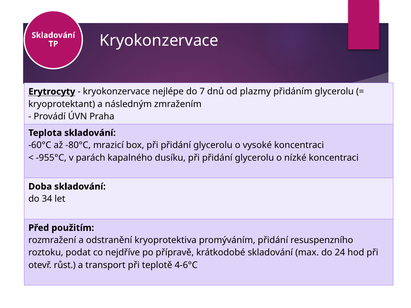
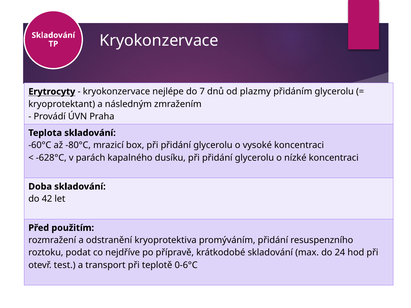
-955°C: -955°C -> -628°C
34: 34 -> 42
růst: růst -> test
4-6°C: 4-6°C -> 0-6°C
